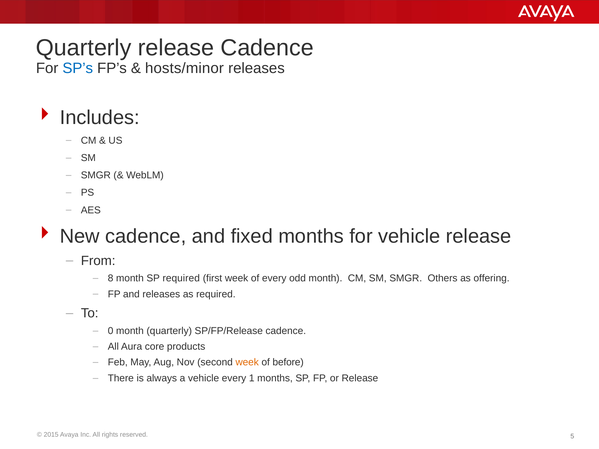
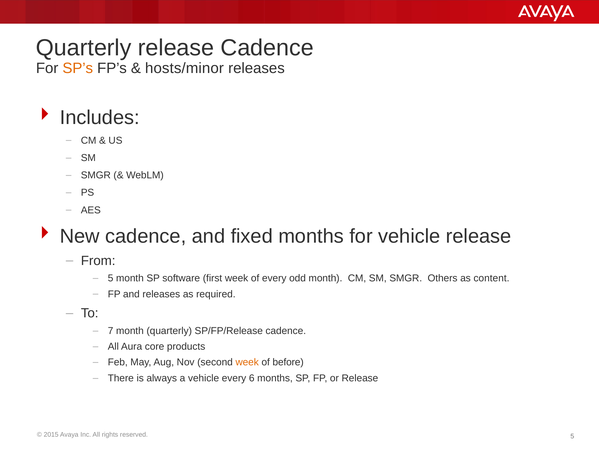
SP’s colour: blue -> orange
8: 8 -> 5
SP required: required -> software
offering: offering -> content
0: 0 -> 7
1: 1 -> 6
